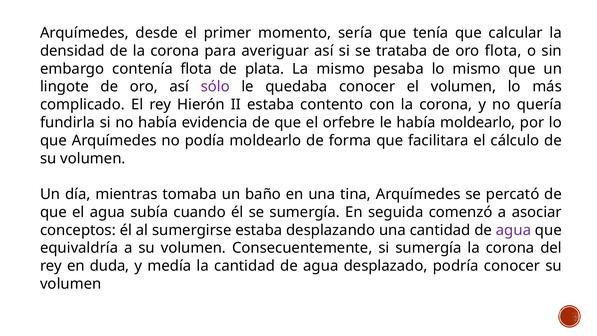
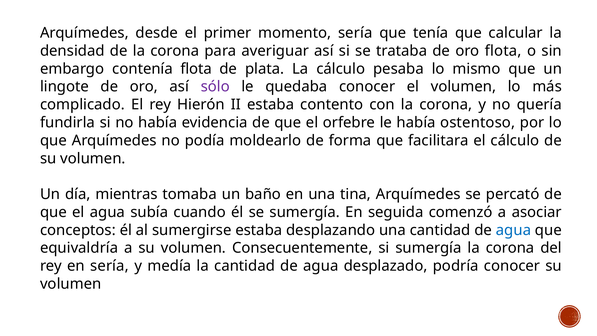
La mismo: mismo -> cálculo
había moldearlo: moldearlo -> ostentoso
agua at (514, 230) colour: purple -> blue
en duda: duda -> sería
